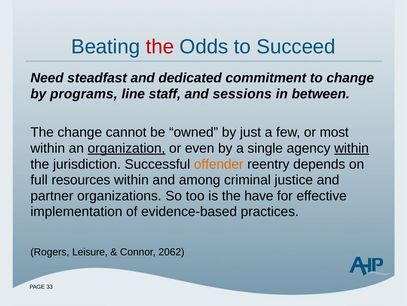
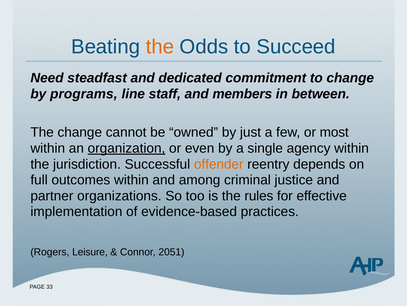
the at (160, 47) colour: red -> orange
sessions: sessions -> members
within at (352, 148) underline: present -> none
resources: resources -> outcomes
have: have -> rules
2062: 2062 -> 2051
